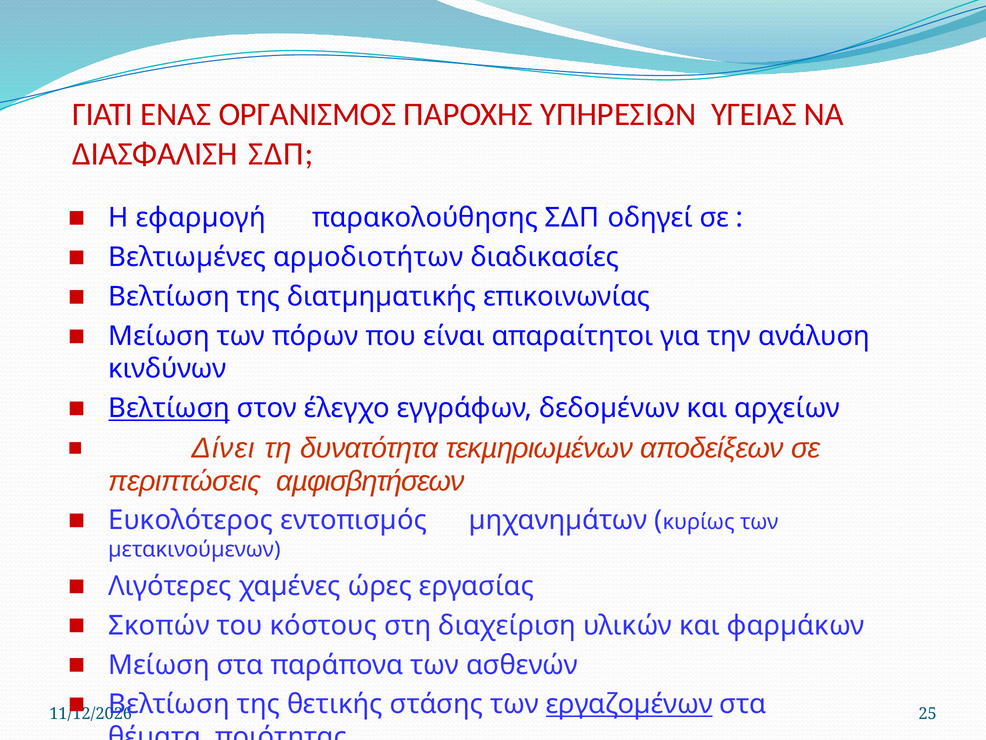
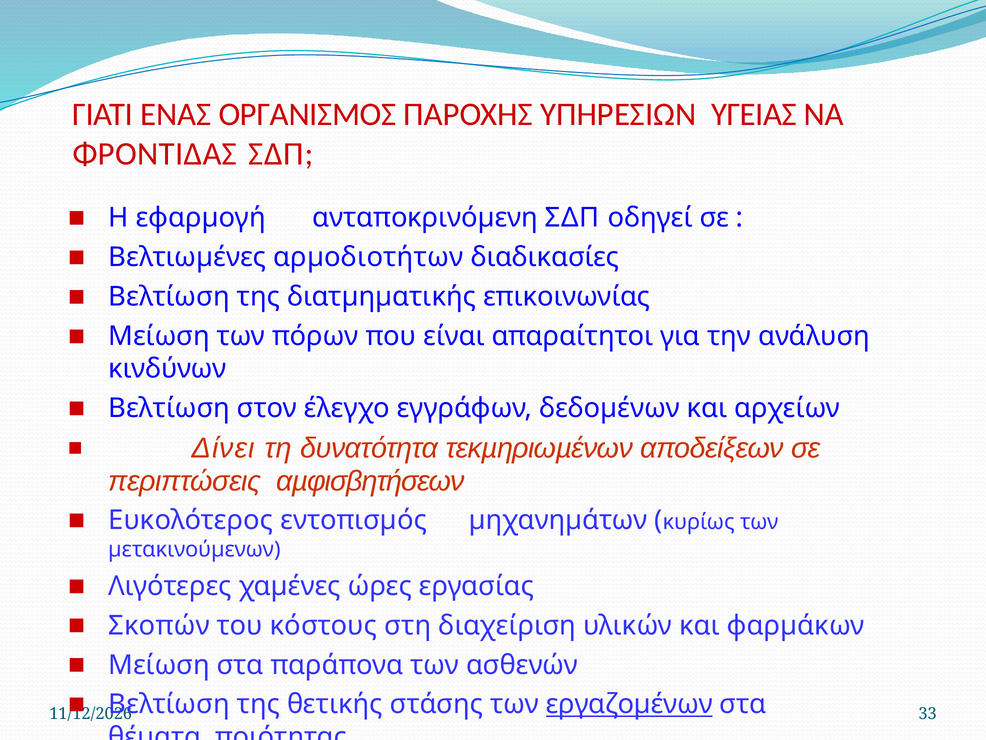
ΔΙΑΣΦΑΛΙΣΗ: ΔΙΑΣΦΑΛΙΣΗ -> ΦΡΟΝΤΙΔΑΣ
παρακολούθησης: παρακολούθησης -> ανταποκρινόµενη
Βελτίωση at (169, 408) underline: present -> none
25: 25 -> 33
